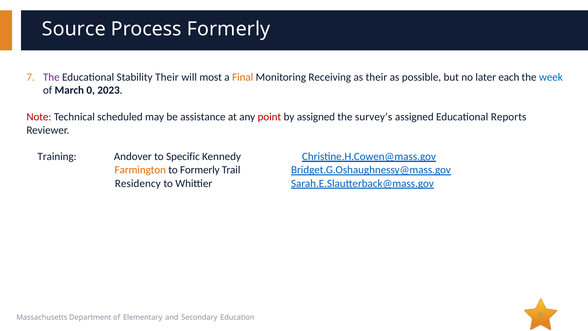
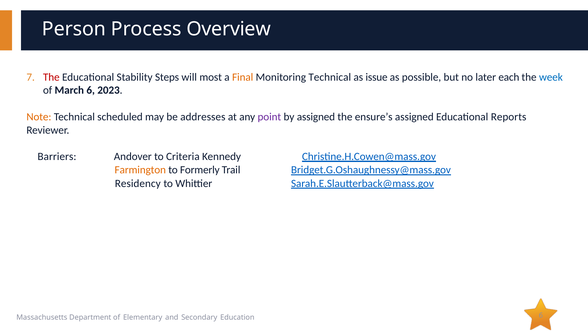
Source: Source -> Person
Process Formerly: Formerly -> Overview
The at (51, 77) colour: purple -> red
Stability Their: Their -> Steps
Monitoring Receiving: Receiving -> Technical
as their: their -> issue
March 0: 0 -> 6
Note colour: red -> orange
assistance: assistance -> addresses
point colour: red -> purple
survey’s: survey’s -> ensure’s
Training: Training -> Barriers
Specific: Specific -> Criteria
